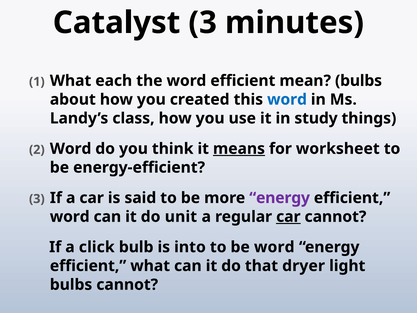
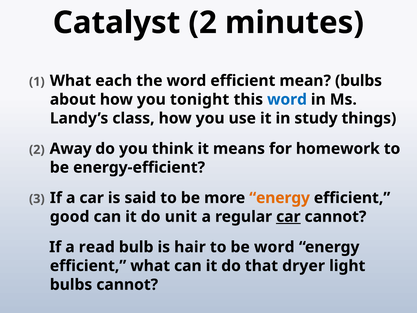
Catalyst 3: 3 -> 2
created: created -> tonight
Word at (71, 149): Word -> Away
means underline: present -> none
worksheet: worksheet -> homework
energy at (280, 198) colour: purple -> orange
word at (70, 217): word -> good
click: click -> read
into: into -> hair
